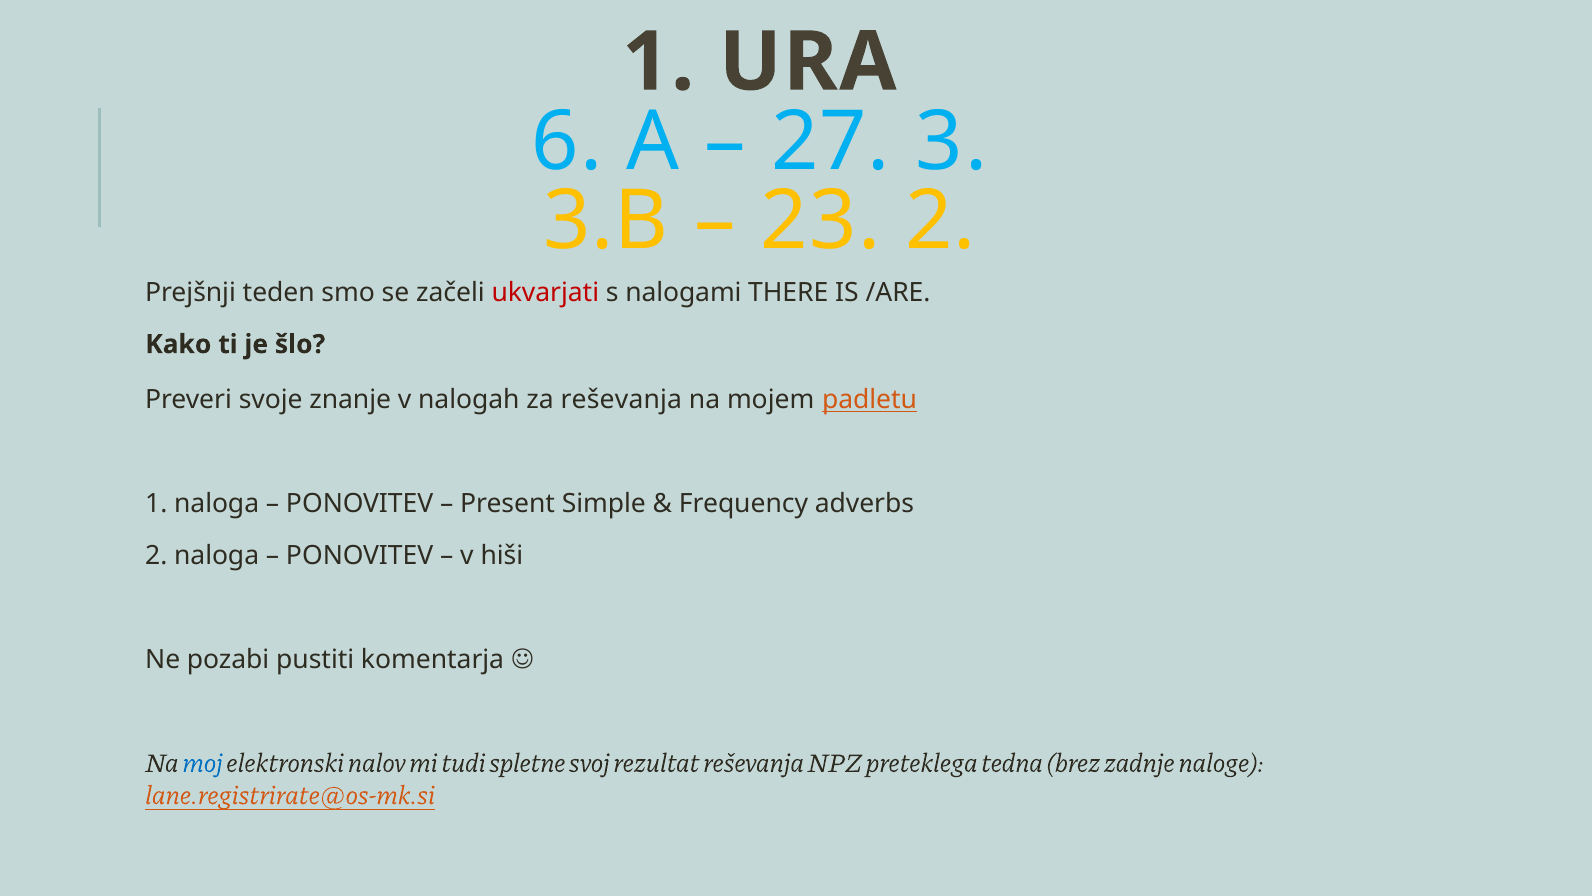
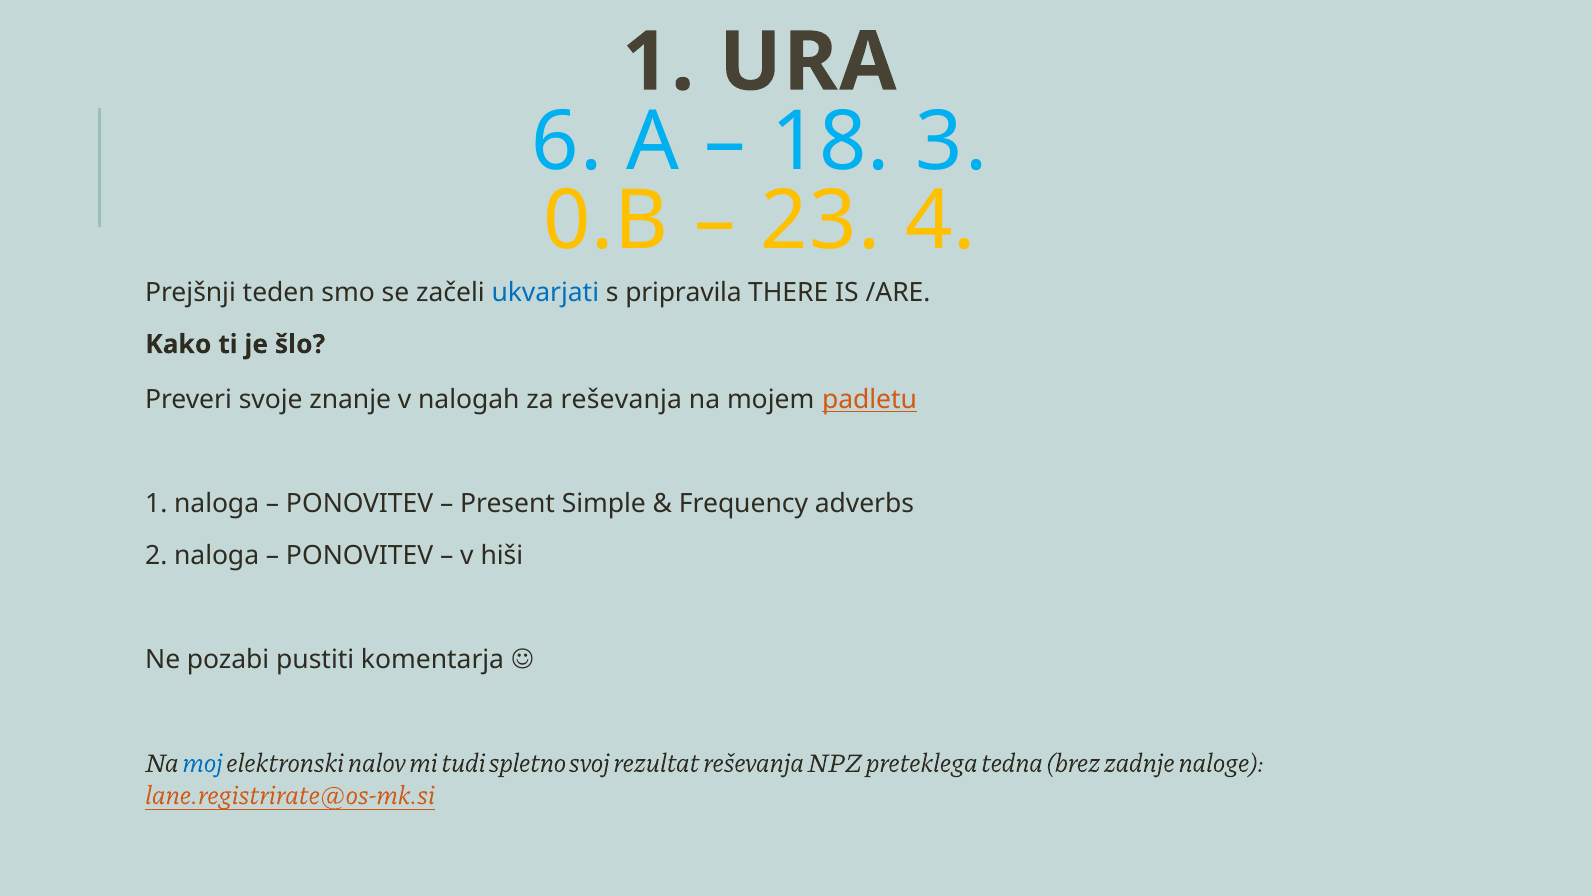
27: 27 -> 18
3.B: 3.B -> 0.B
23 2: 2 -> 4
ukvarjati colour: red -> blue
nalogami: nalogami -> pripravila
spletne: spletne -> spletno
